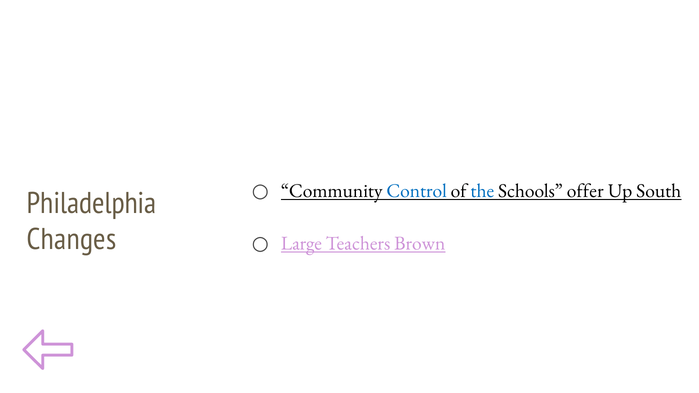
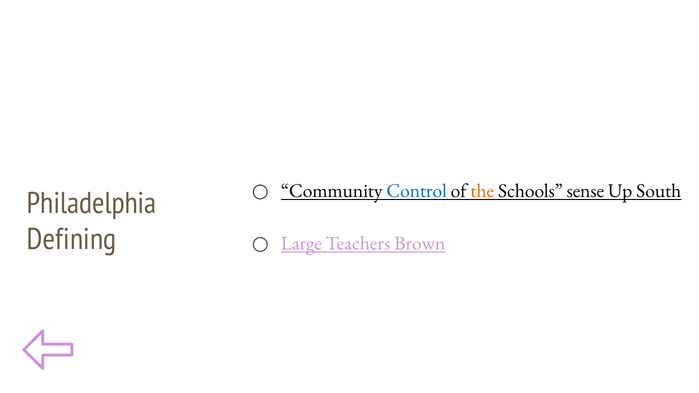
the colour: blue -> orange
offer: offer -> sense
Changes: Changes -> Defining
